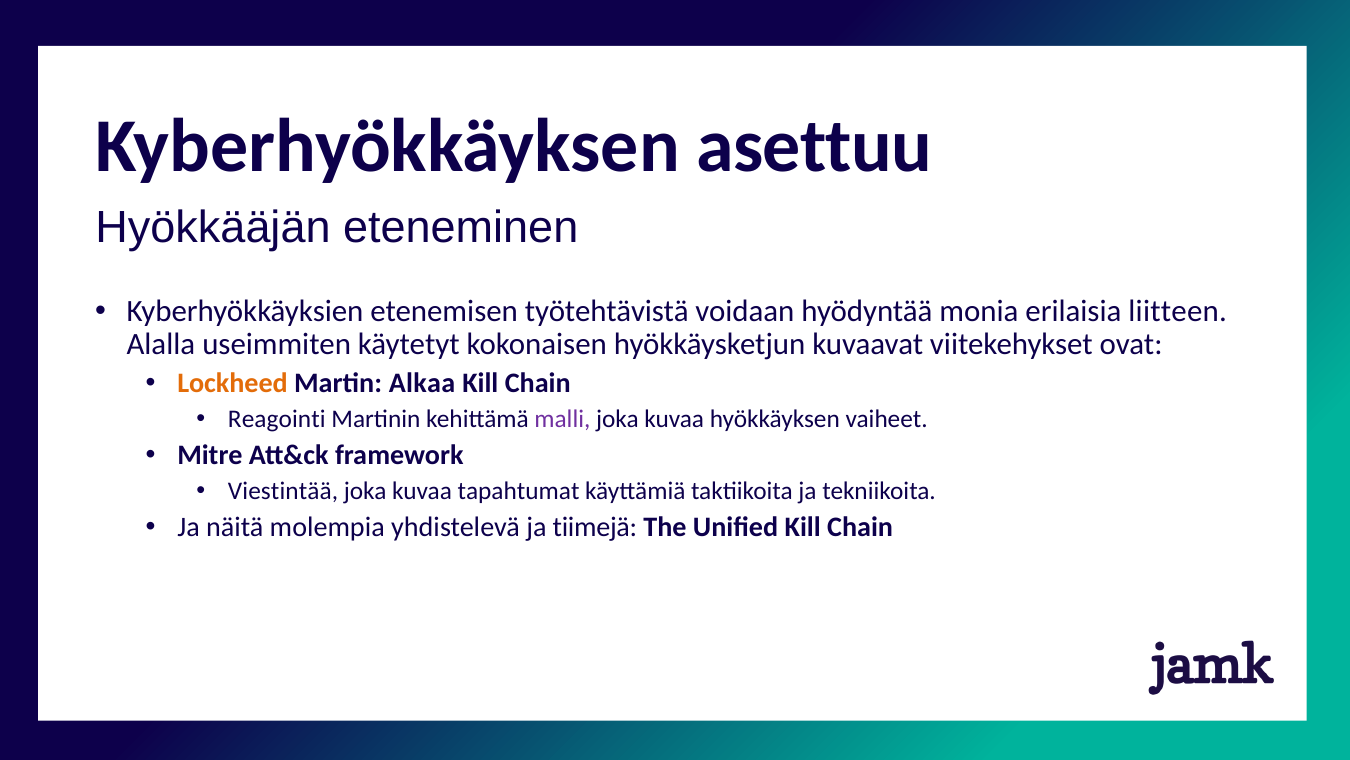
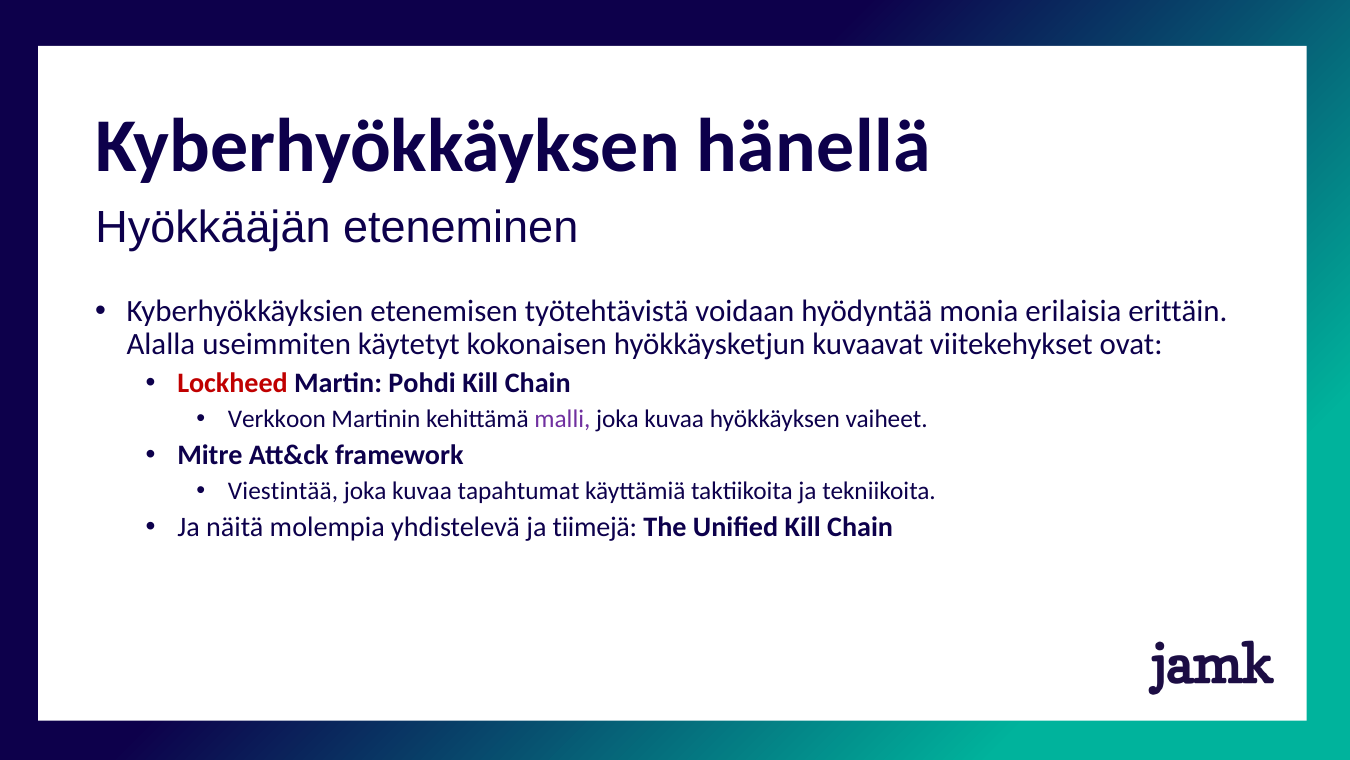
asettuu: asettuu -> hänellä
liitteen: liitteen -> erittäin
Lockheed colour: orange -> red
Alkaa: Alkaa -> Pohdi
Reagointi: Reagointi -> Verkkoon
